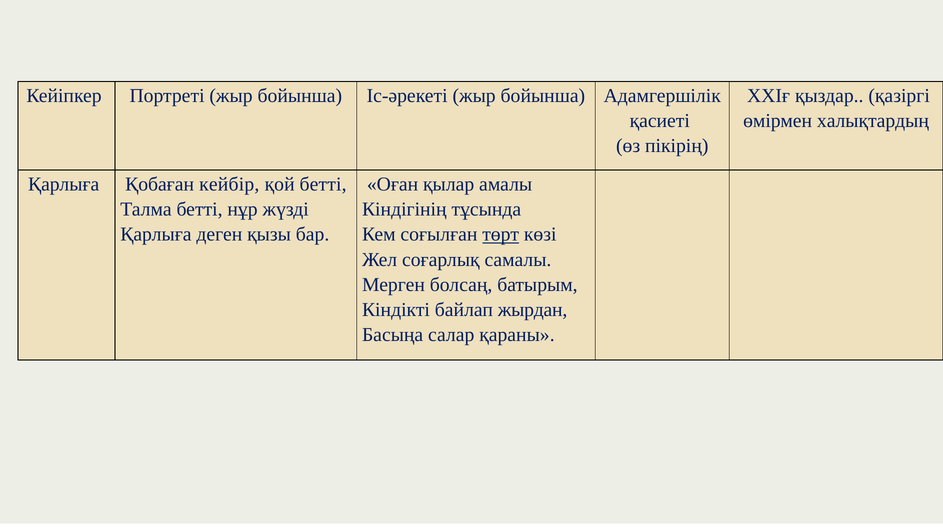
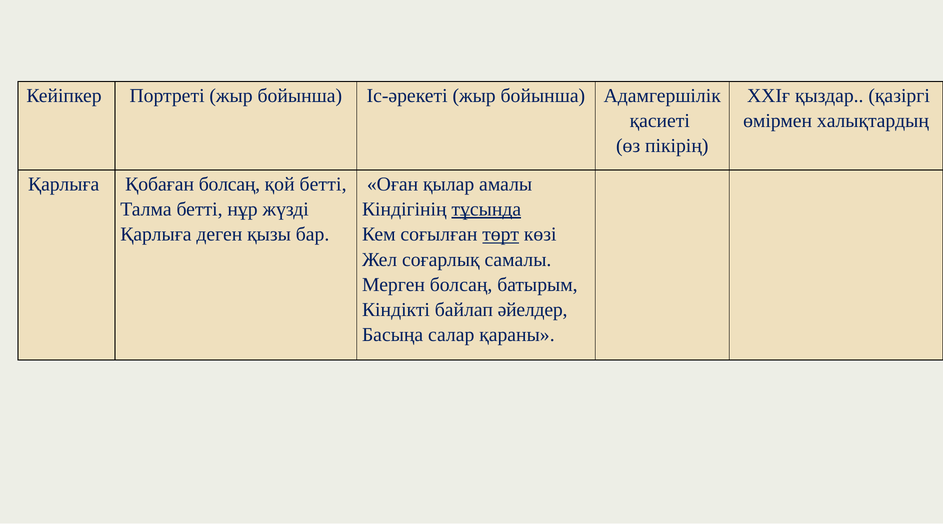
Қобаған кейбір: кейбір -> болсаң
тұсында underline: none -> present
жырдан: жырдан -> әйелдер
